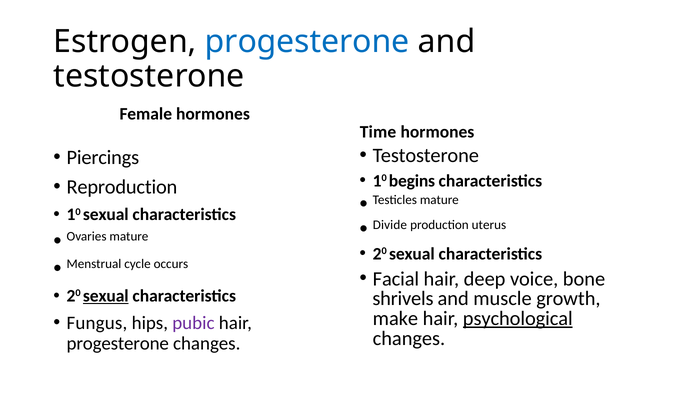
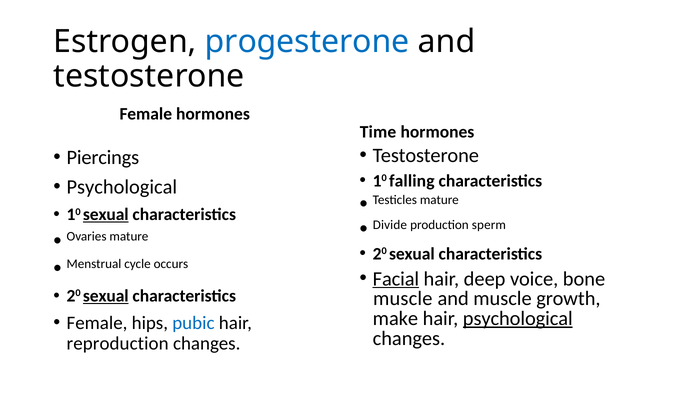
begins: begins -> falling
Reproduction at (122, 187): Reproduction -> Psychological
sexual at (106, 215) underline: none -> present
uterus: uterus -> sperm
Facial underline: none -> present
shrivels at (403, 298): shrivels -> muscle
Fungus at (97, 323): Fungus -> Female
pubic colour: purple -> blue
progesterone at (118, 343): progesterone -> reproduction
